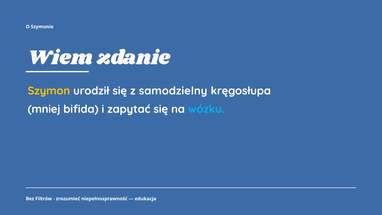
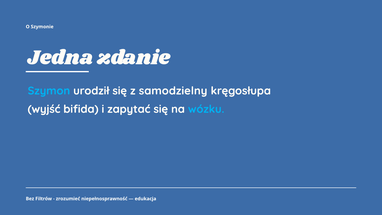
Wiem: Wiem -> Jedna
Szymon colour: yellow -> light blue
mniej: mniej -> wyjść
